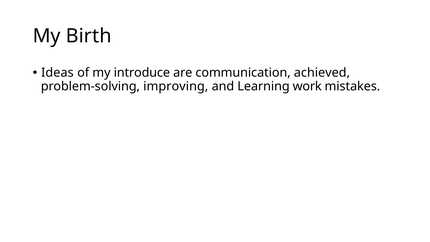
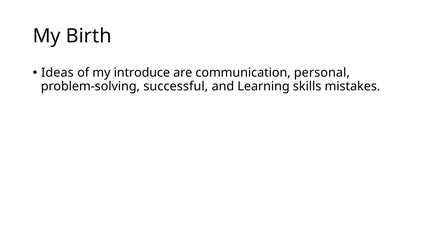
achieved: achieved -> personal
improving: improving -> successful
work: work -> skills
